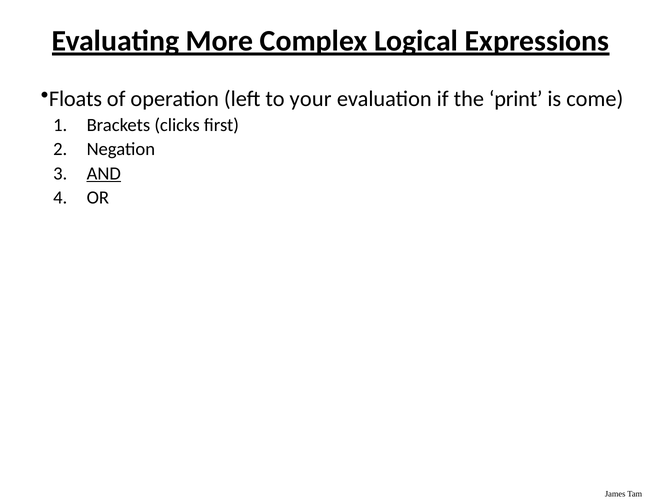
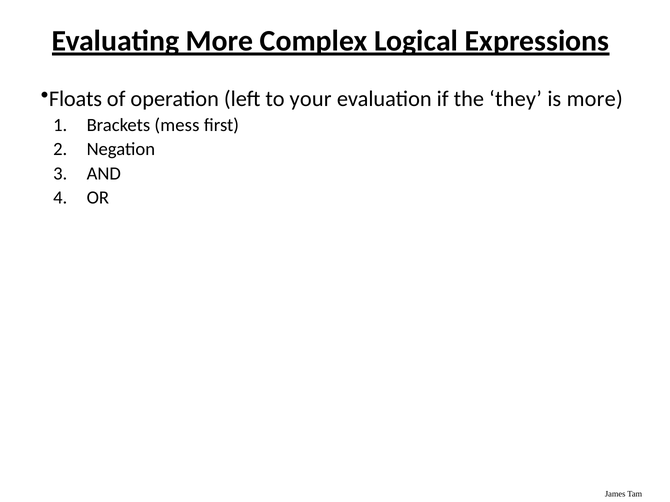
print: print -> they
is come: come -> more
clicks: clicks -> mess
AND underline: present -> none
